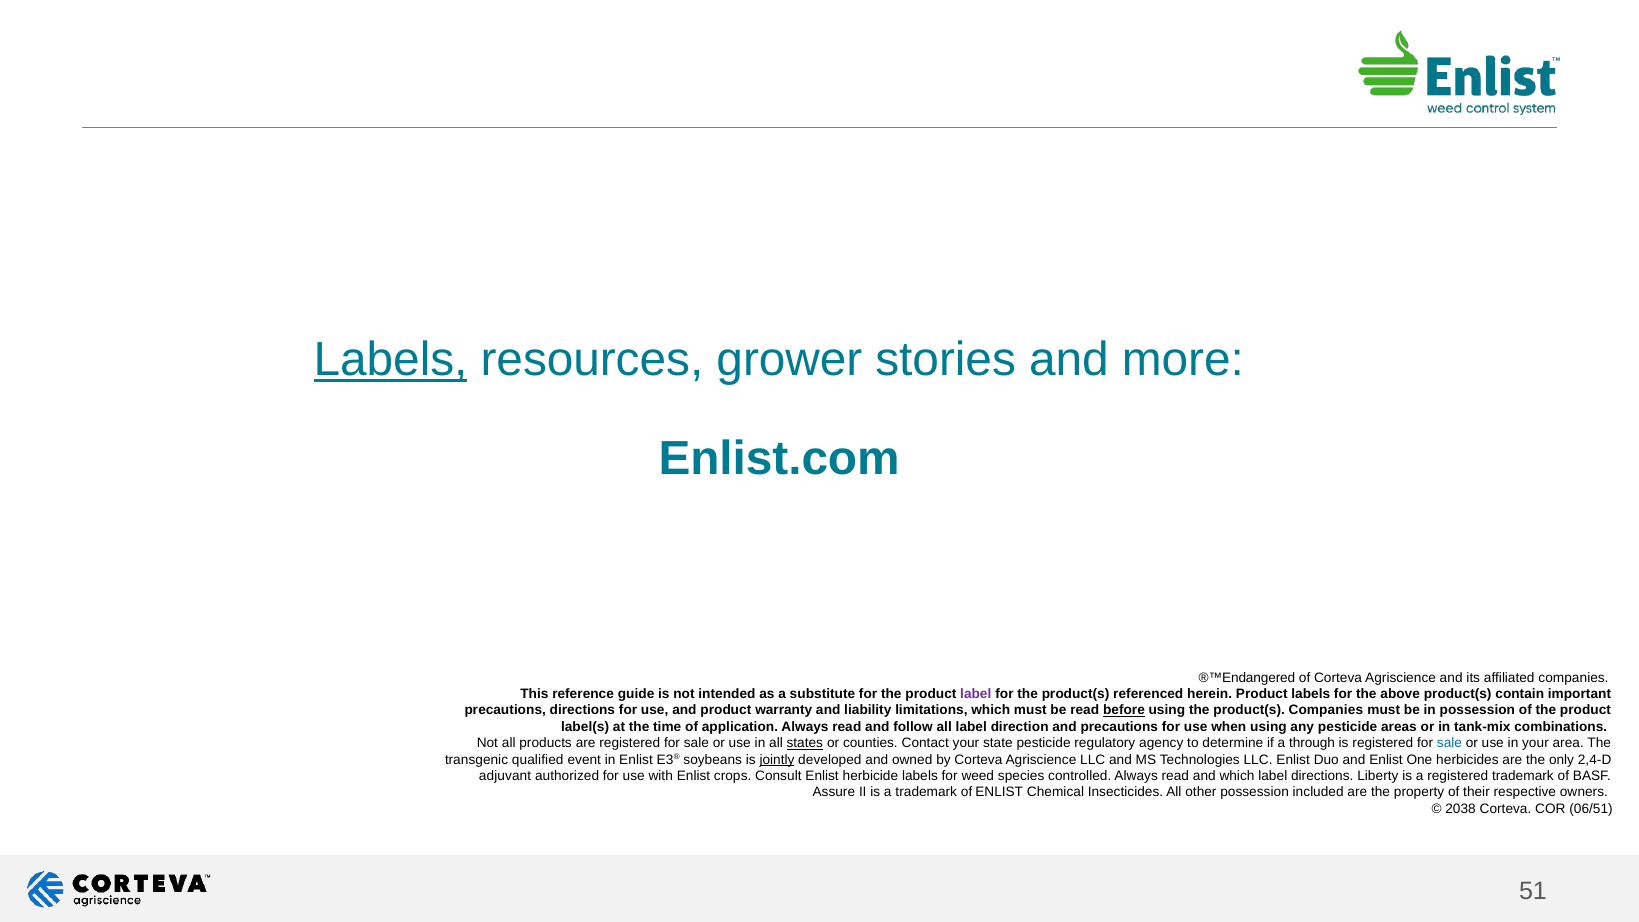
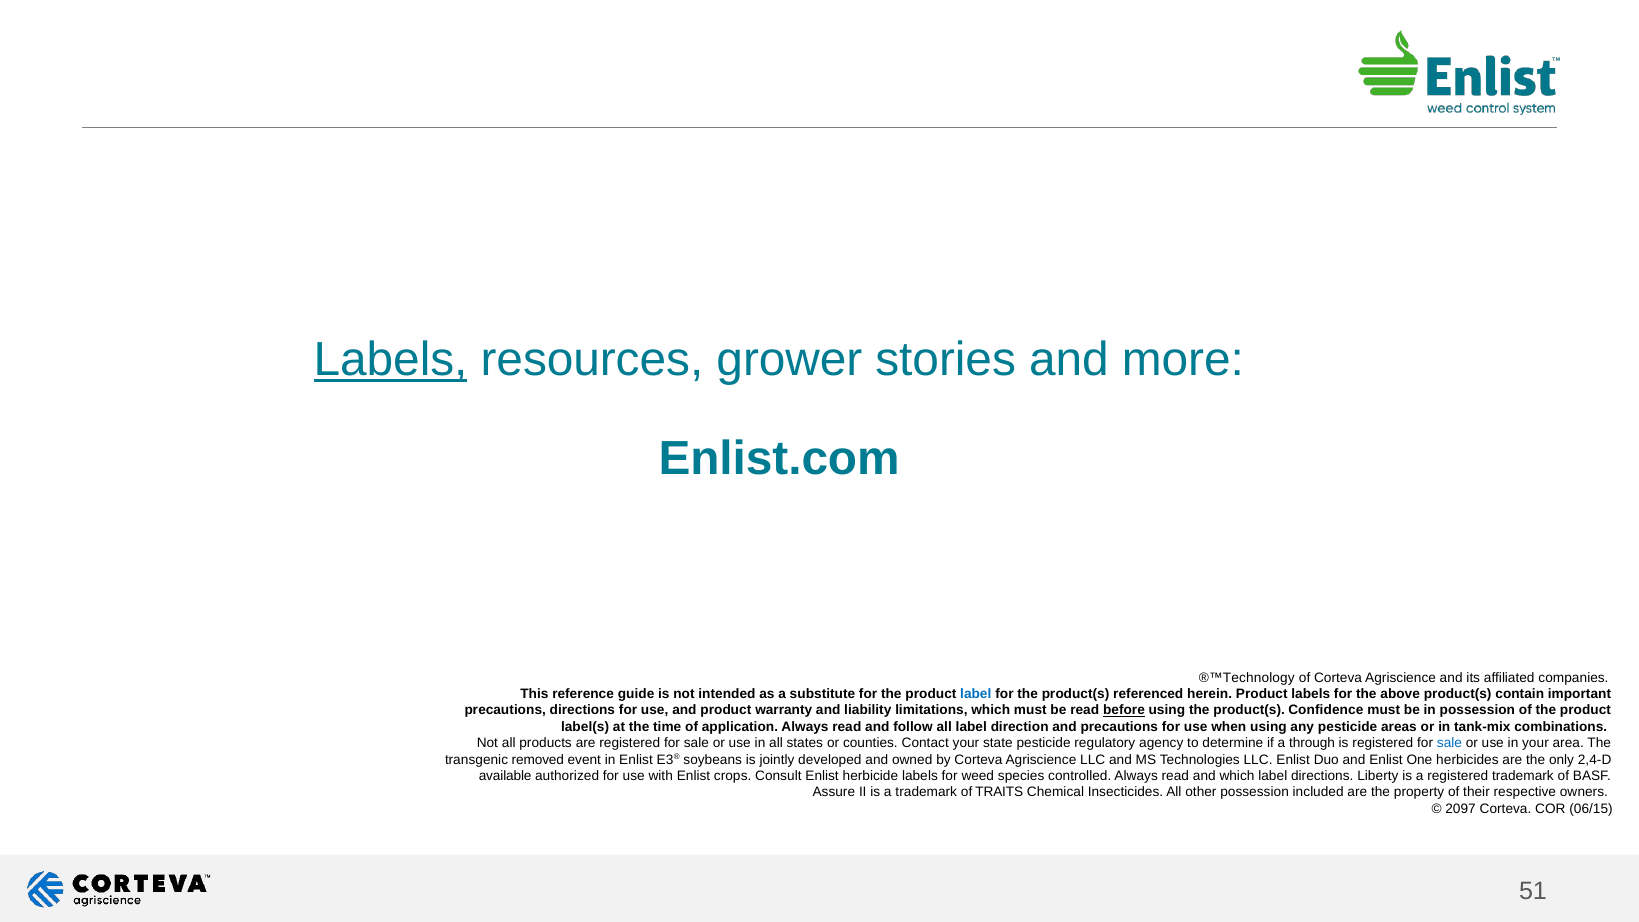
®™Endangered: ®™Endangered -> ®™Technology
label at (976, 694) colour: purple -> blue
product(s Companies: Companies -> Confidence
states underline: present -> none
qualified: qualified -> removed
jointly underline: present -> none
adjuvant: adjuvant -> available
of ENLIST: ENLIST -> TRAITS
2038: 2038 -> 2097
06/51: 06/51 -> 06/15
